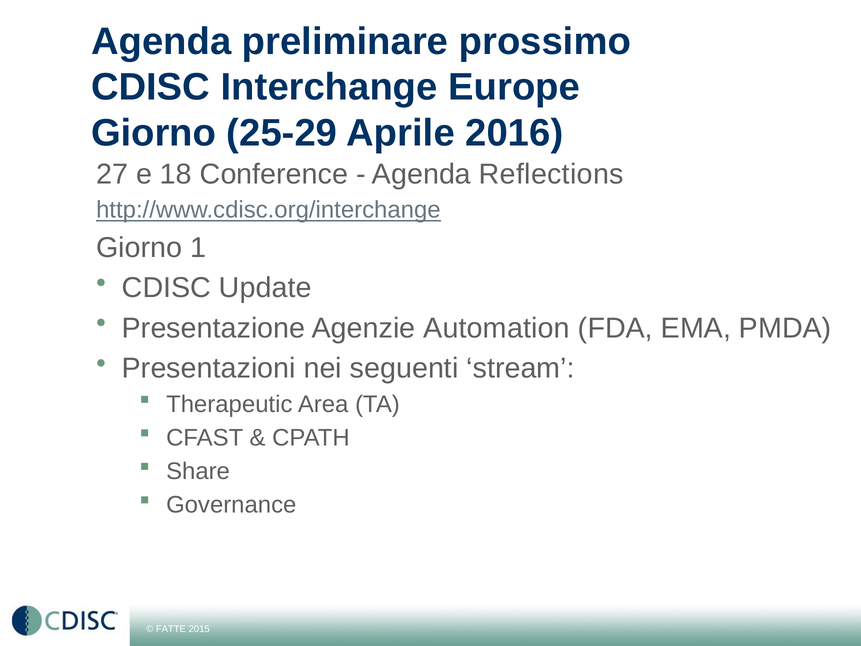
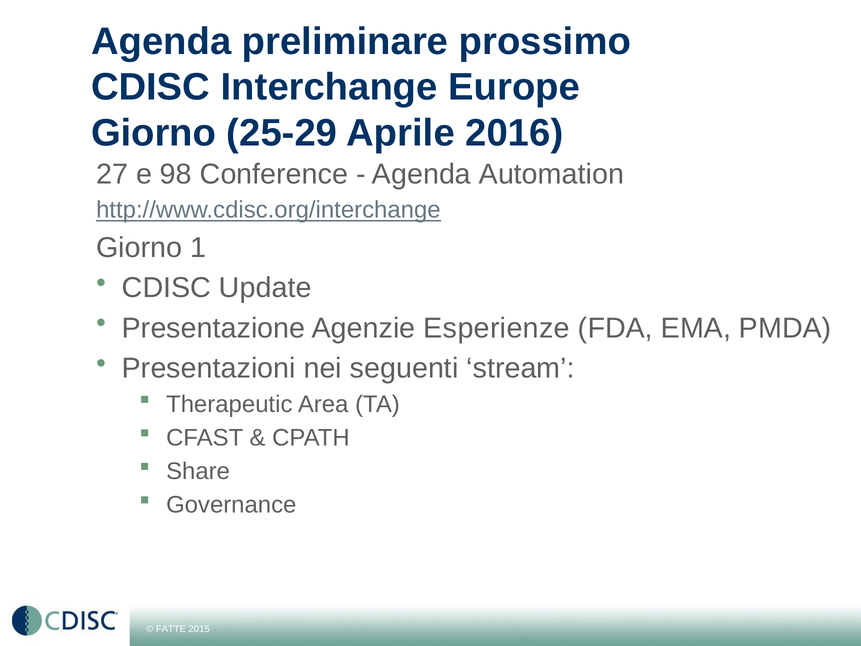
18: 18 -> 98
Reflections: Reflections -> Automation
Automation: Automation -> Esperienze
